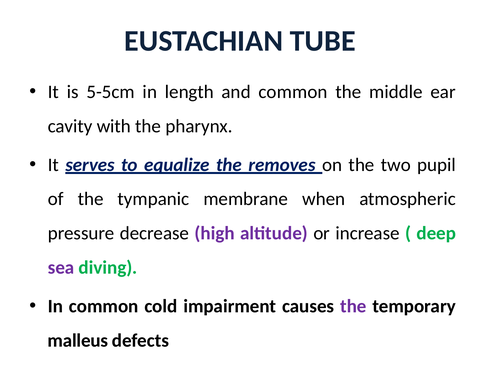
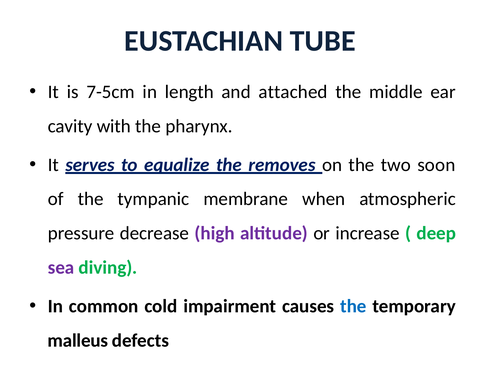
5-5cm: 5-5cm -> 7-5cm
and common: common -> attached
pupil: pupil -> soon
the at (353, 307) colour: purple -> blue
